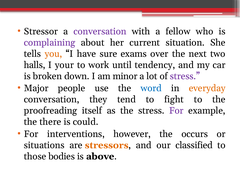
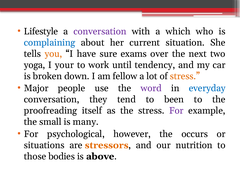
Stressor: Stressor -> Lifestyle
fellow: fellow -> which
complaining colour: purple -> blue
halls: halls -> yoga
minor: minor -> fellow
stress at (185, 76) colour: purple -> orange
word colour: blue -> purple
everyday colour: orange -> blue
fight: fight -> been
there: there -> small
could: could -> many
interventions: interventions -> psychological
classified: classified -> nutrition
